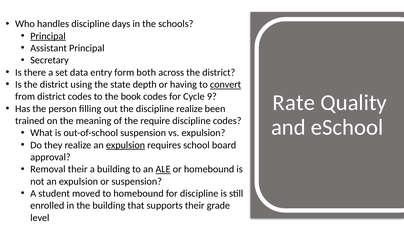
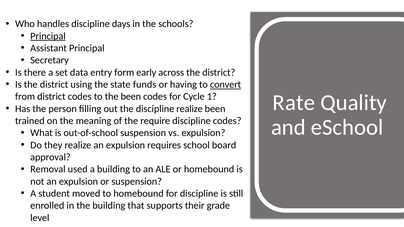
both: both -> early
depth: depth -> funds
the book: book -> been
9: 9 -> 1
expulsion at (126, 145) underline: present -> none
Removal their: their -> used
ALE underline: present -> none
